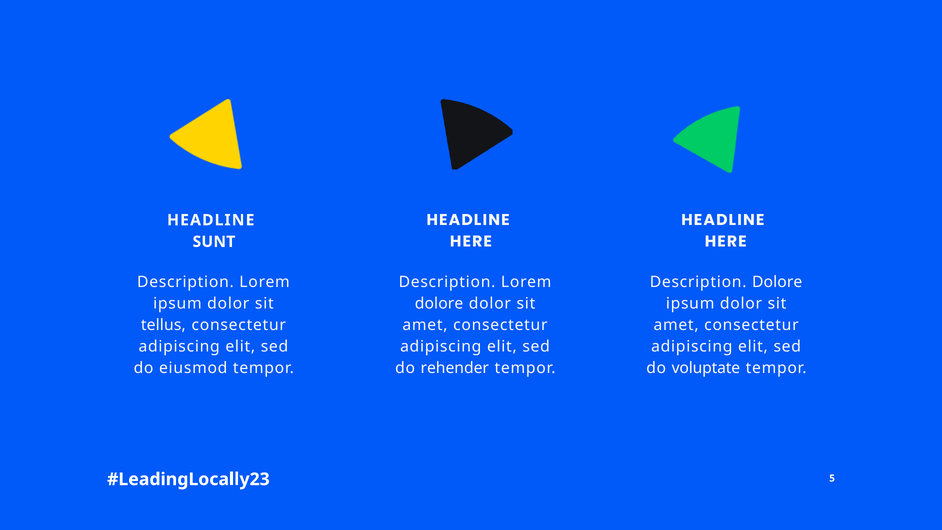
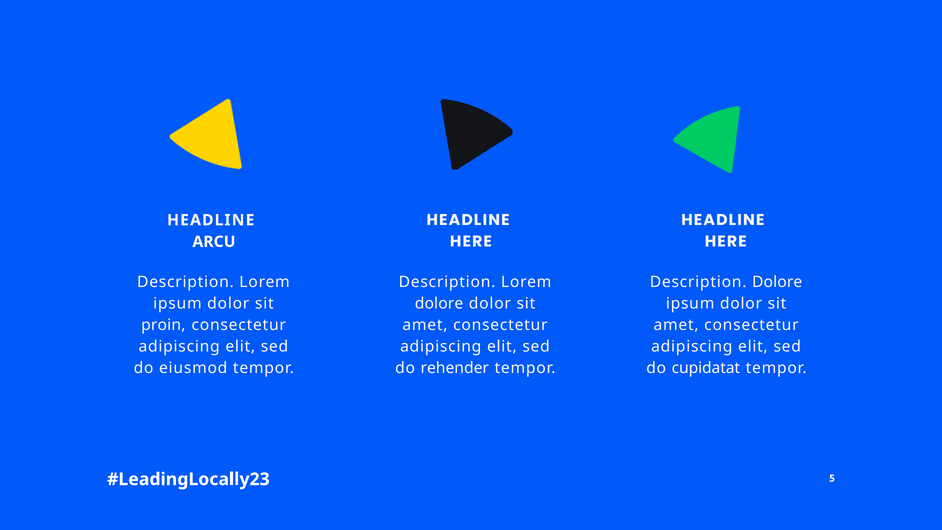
SUNT: SUNT -> ARCU
tellus: tellus -> proin
voluptate: voluptate -> cupidatat
